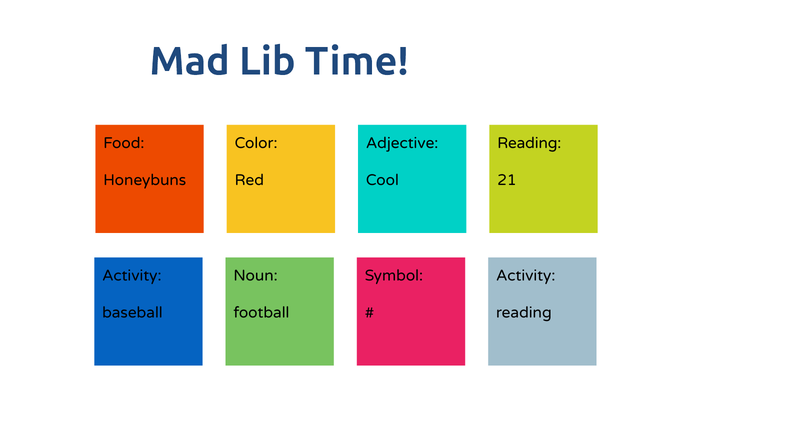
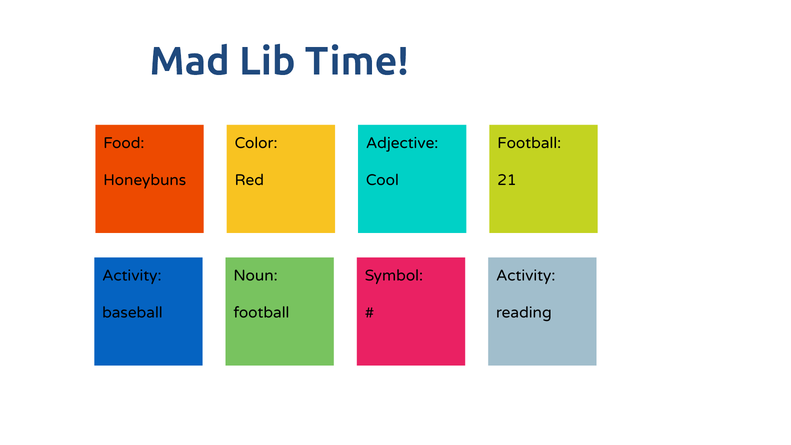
Reading at (529, 143): Reading -> Football
